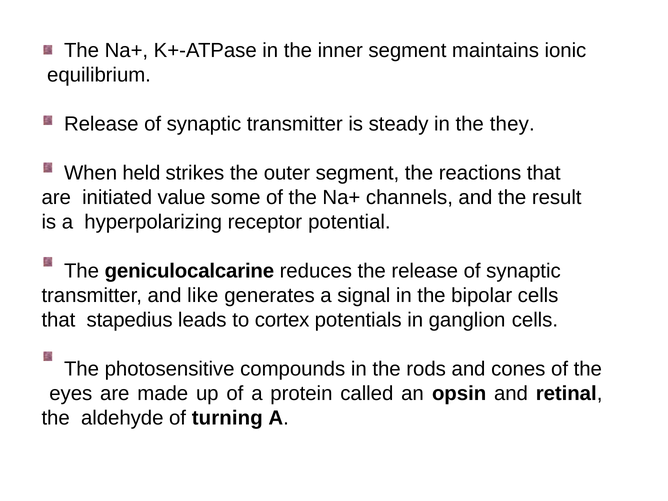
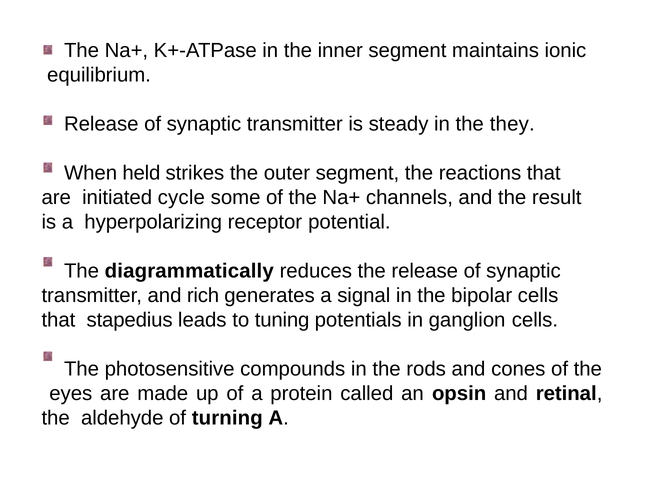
value: value -> cycle
geniculocalcarine: geniculocalcarine -> diagrammatically
like: like -> rich
cortex: cortex -> tuning
